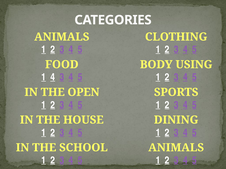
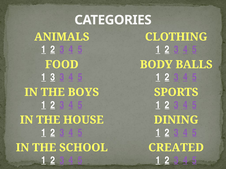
USING: USING -> BALLS
1 4: 4 -> 3
OPEN: OPEN -> BOYS
ANIMALS at (176, 148): ANIMALS -> CREATED
